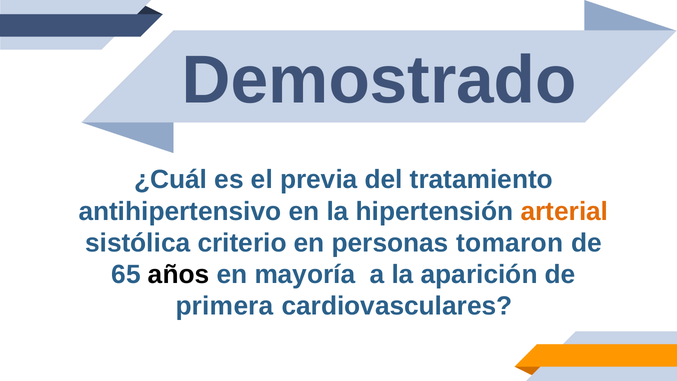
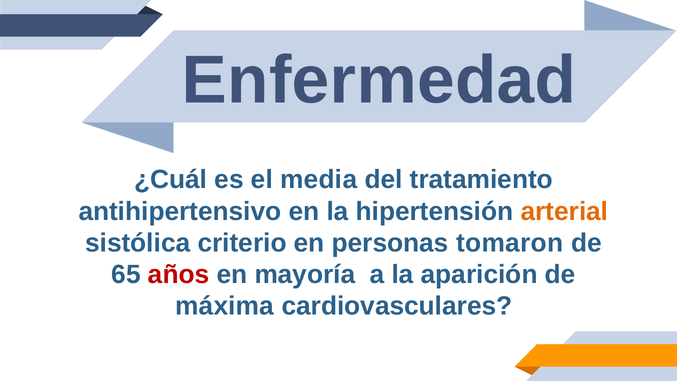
Demostrado: Demostrado -> Enfermedad
previa: previa -> media
años colour: black -> red
primera: primera -> máxima
